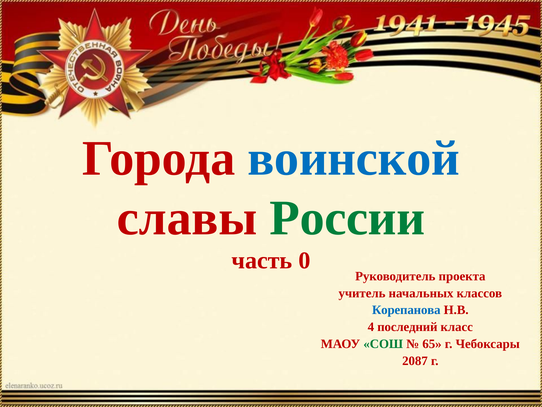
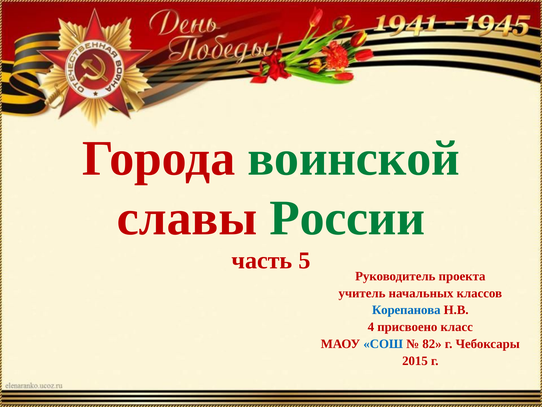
воинской colour: blue -> green
0: 0 -> 5
последний: последний -> присвоено
СОШ colour: green -> blue
65: 65 -> 82
2087: 2087 -> 2015
